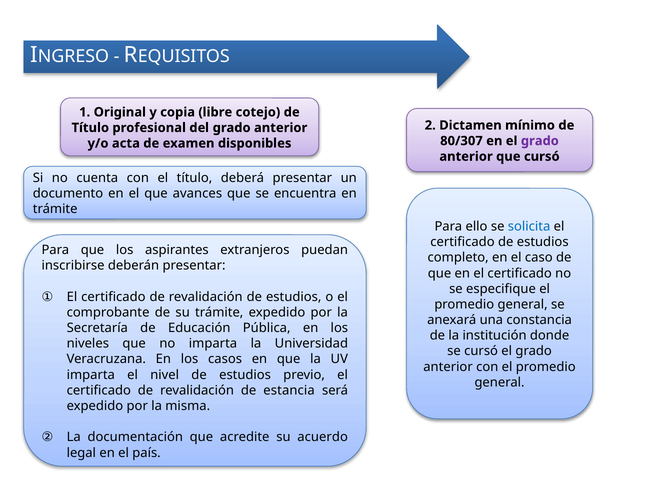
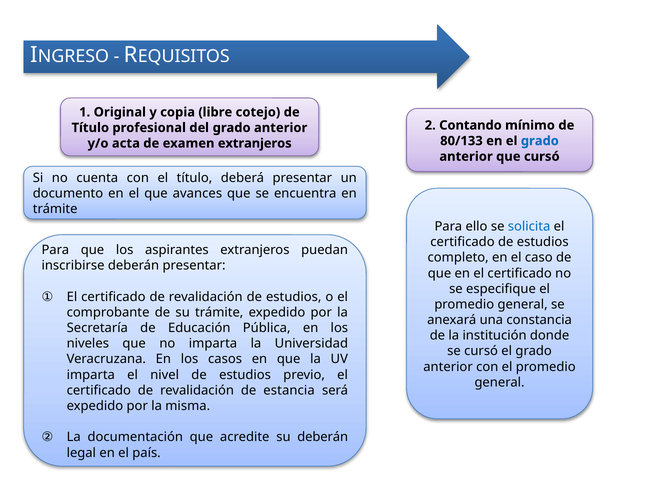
Dictamen: Dictamen -> Contando
80/307: 80/307 -> 80/133
grado at (540, 141) colour: purple -> blue
examen disponibles: disponibles -> extranjeros
su acuerdo: acuerdo -> deberán
